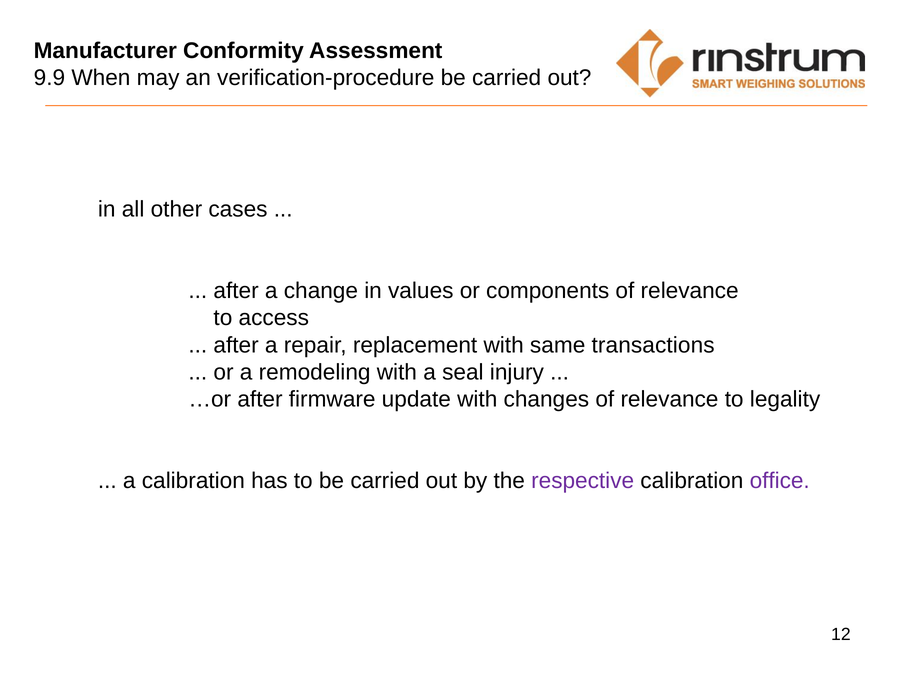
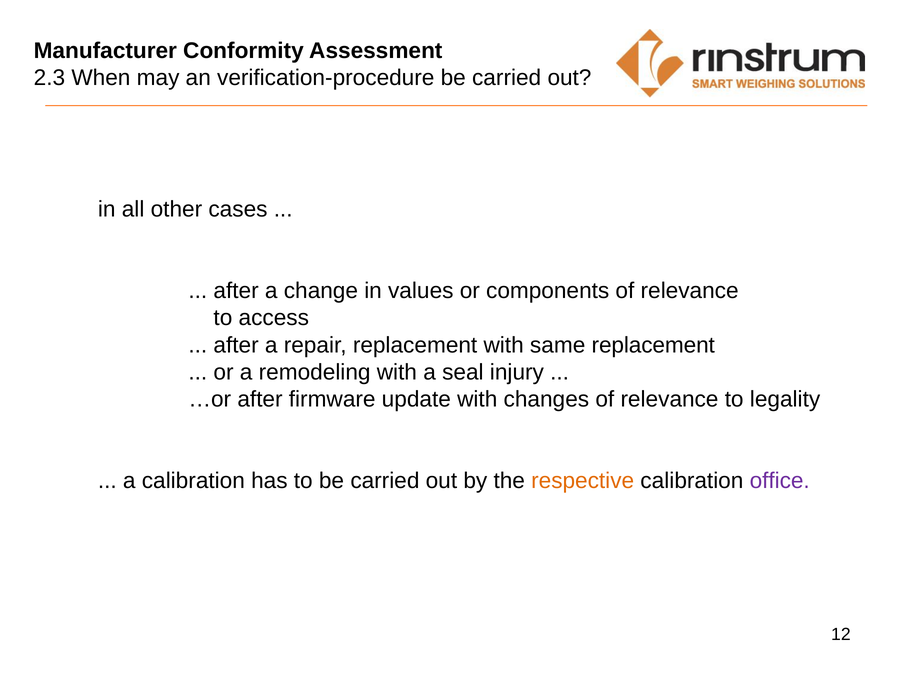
9.9: 9.9 -> 2.3
same transactions: transactions -> replacement
respective colour: purple -> orange
